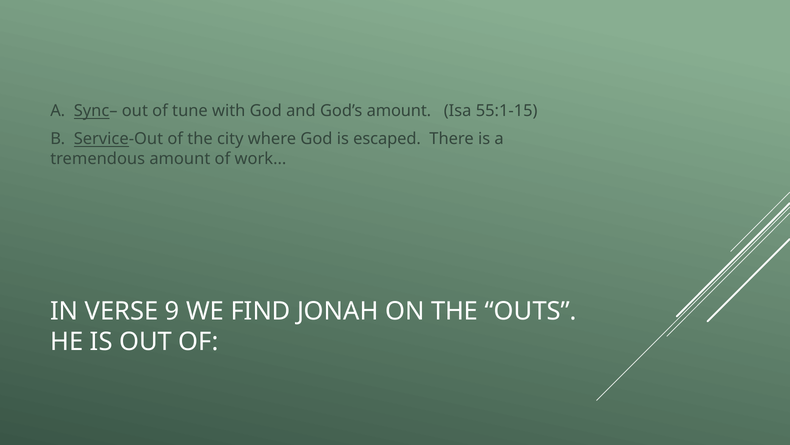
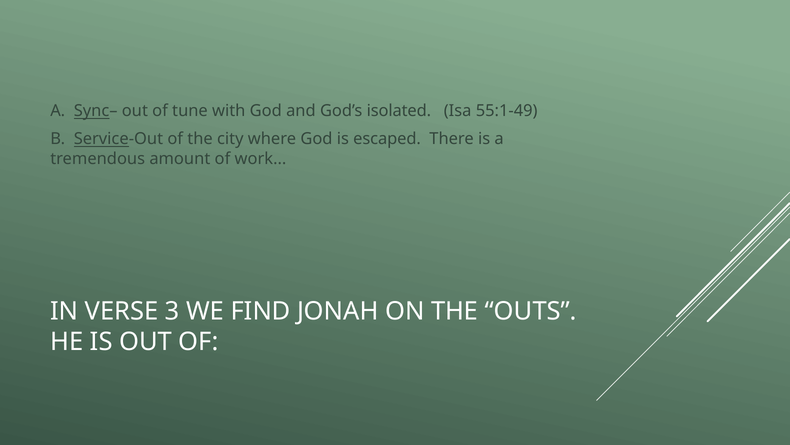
God’s amount: amount -> isolated
55:1-15: 55:1-15 -> 55:1-49
9: 9 -> 3
